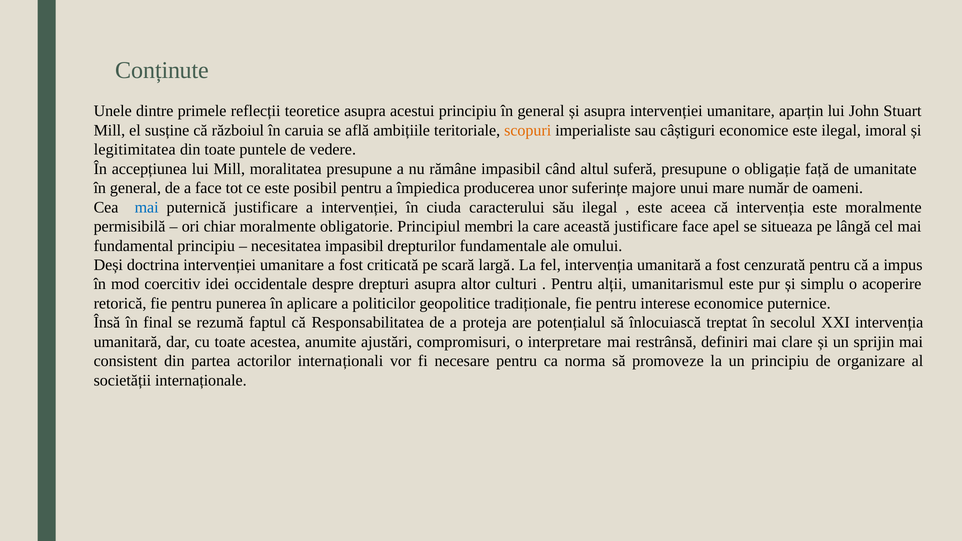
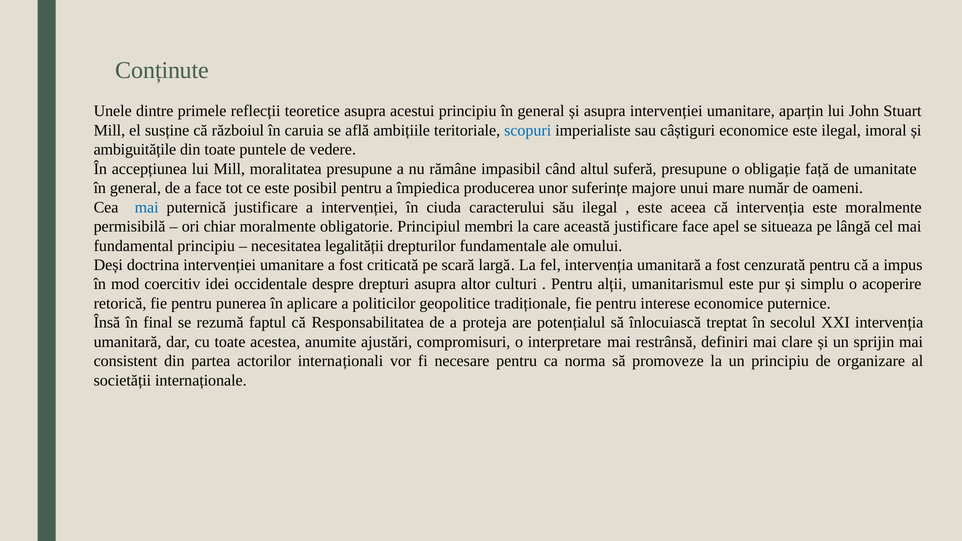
scopuri colour: orange -> blue
legitimitatea: legitimitatea -> ambiguitățile
necesitatea impasibil: impasibil -> legalității
